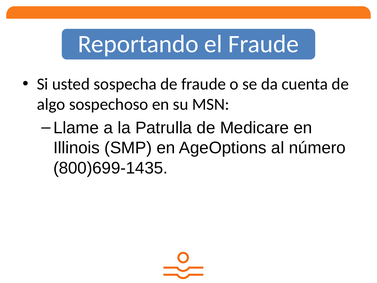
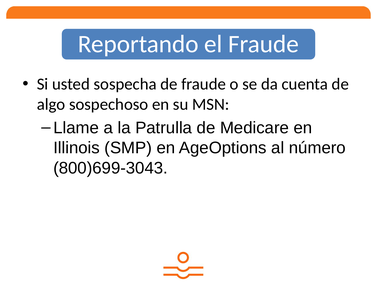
800)699-1435: 800)699-1435 -> 800)699-3043
